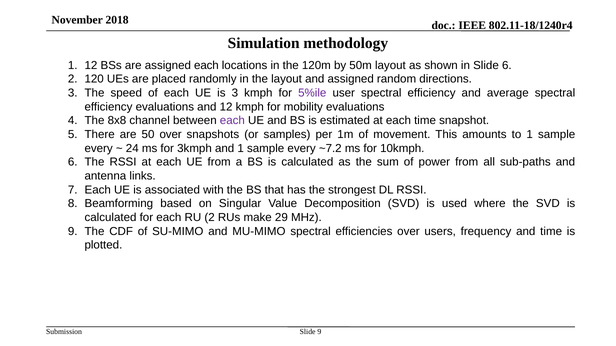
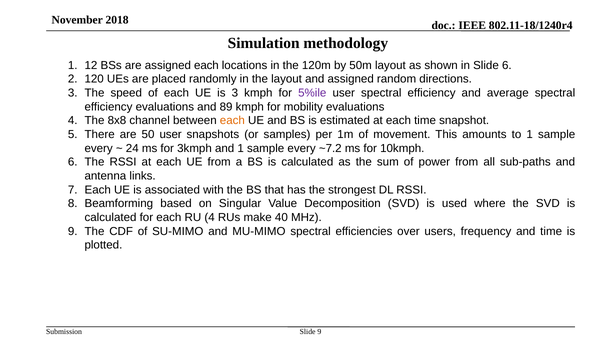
and 12: 12 -> 89
each at (232, 121) colour: purple -> orange
50 over: over -> user
RU 2: 2 -> 4
29: 29 -> 40
